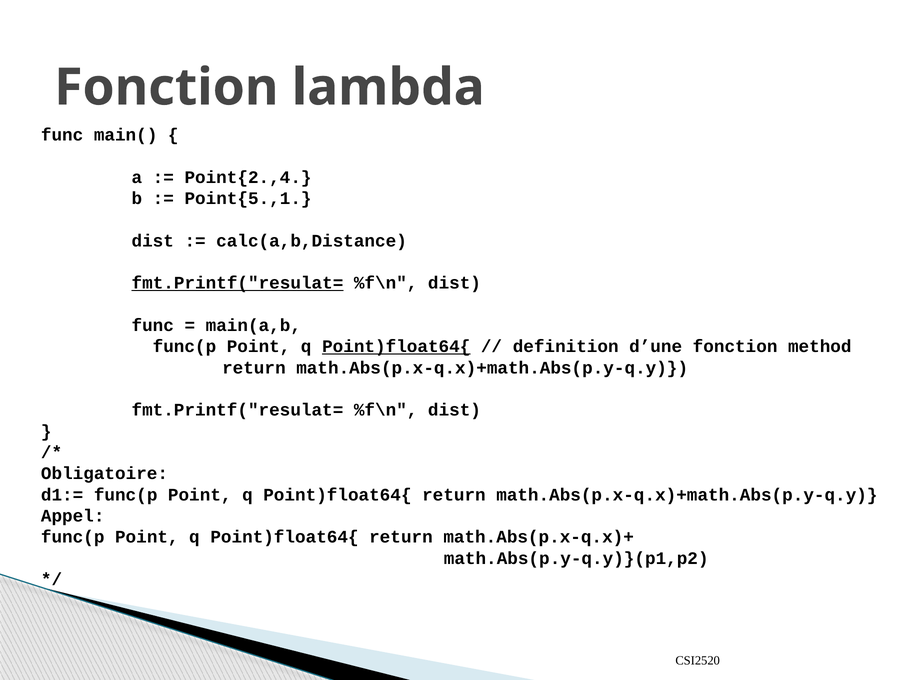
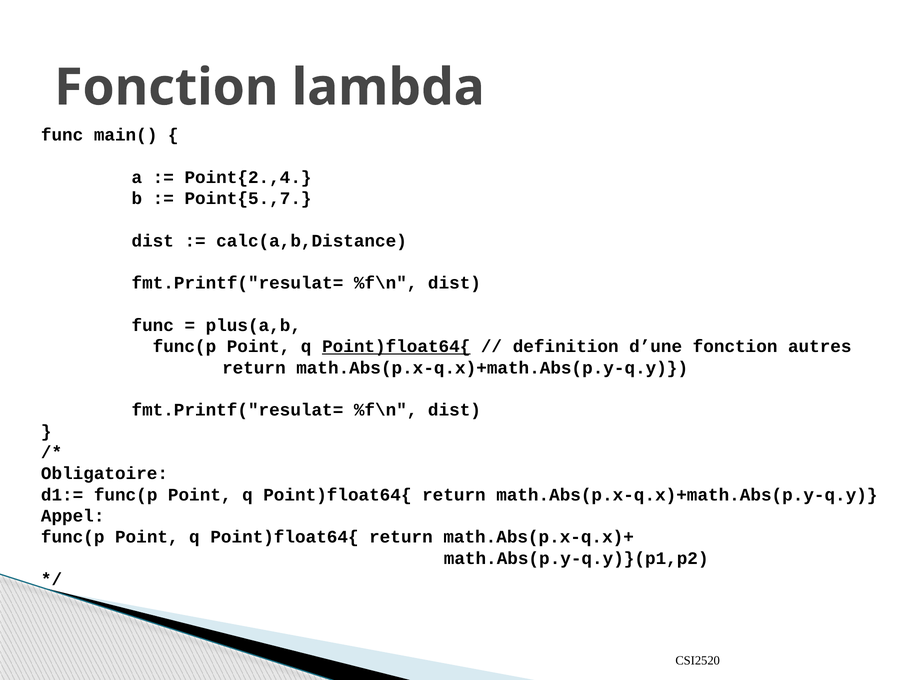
Point{5.,1: Point{5.,1 -> Point{5.,7
fmt.Printf("resulat= at (237, 283) underline: present -> none
main(a,b: main(a,b -> plus(a,b
method: method -> autres
